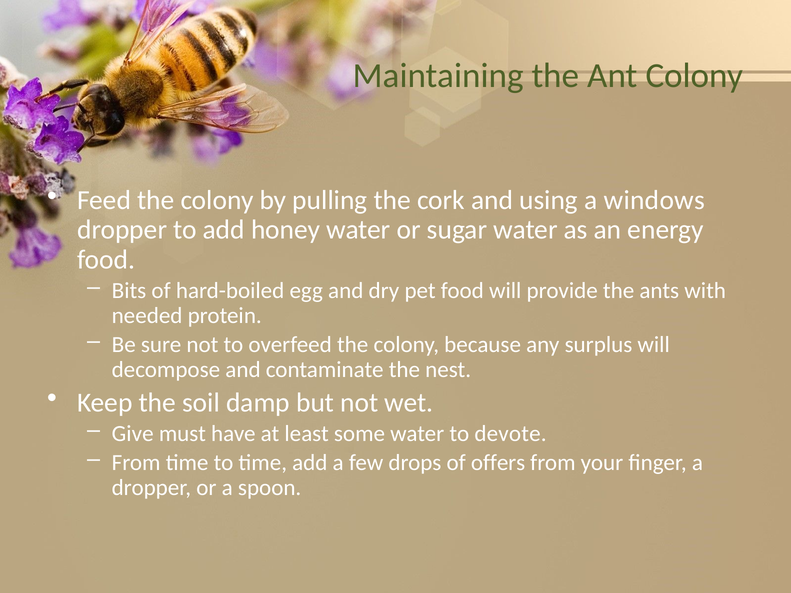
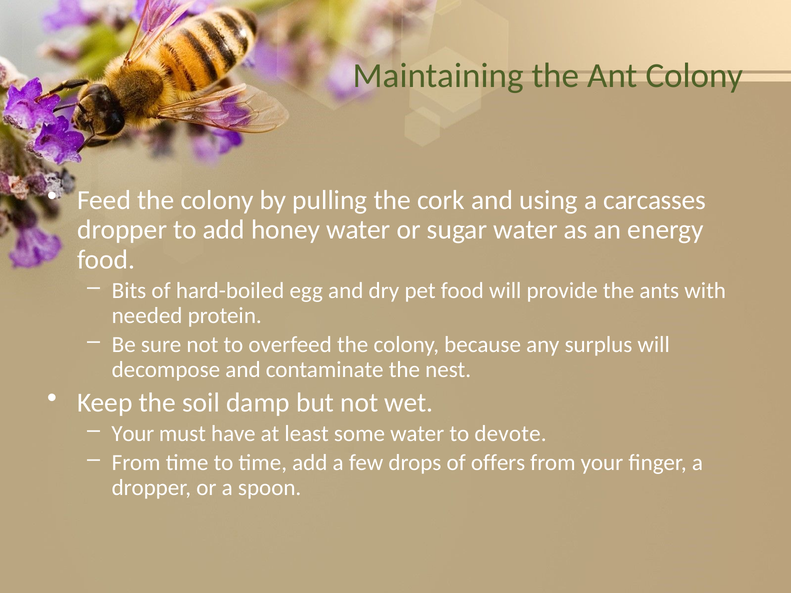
windows: windows -> carcasses
Give at (133, 434): Give -> Your
